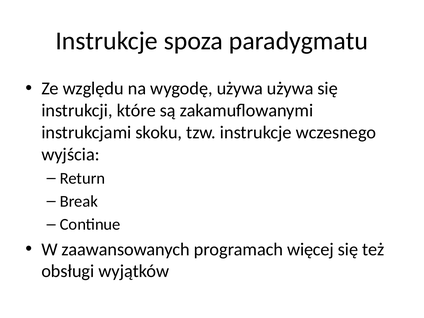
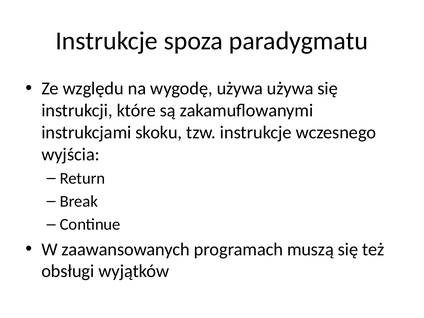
więcej: więcej -> muszą
